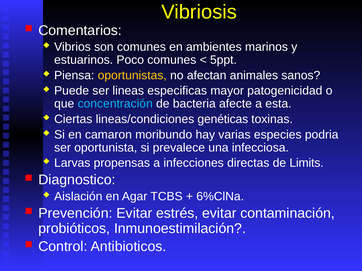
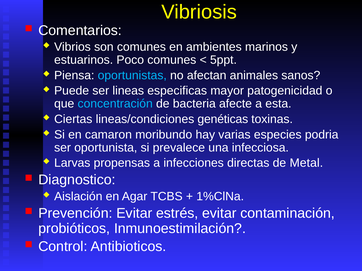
oportunistas colour: yellow -> light blue
Limits: Limits -> Metal
6%ClNa: 6%ClNa -> 1%ClNa
